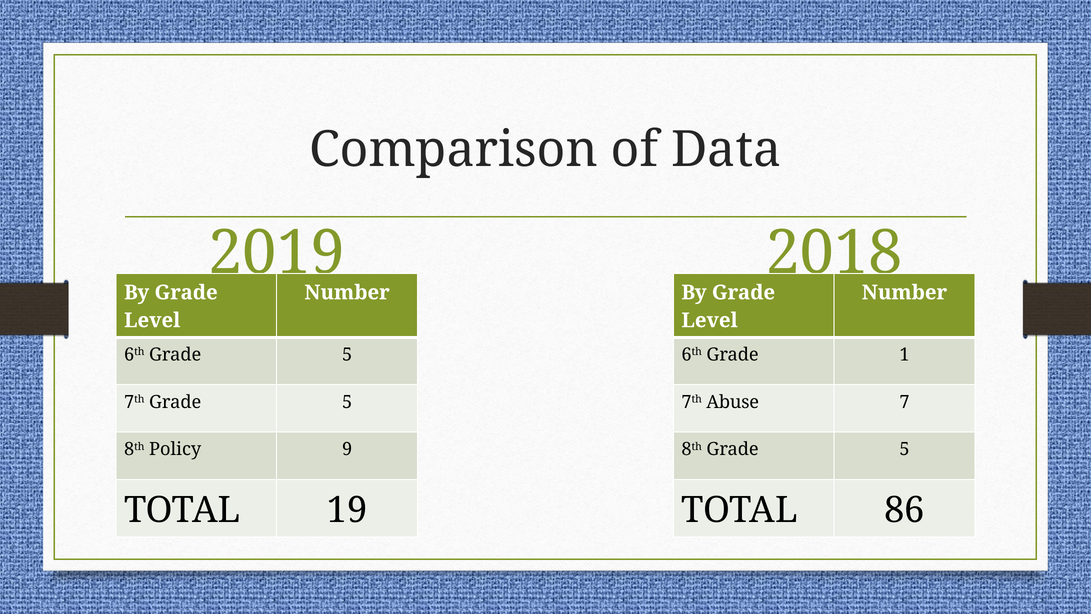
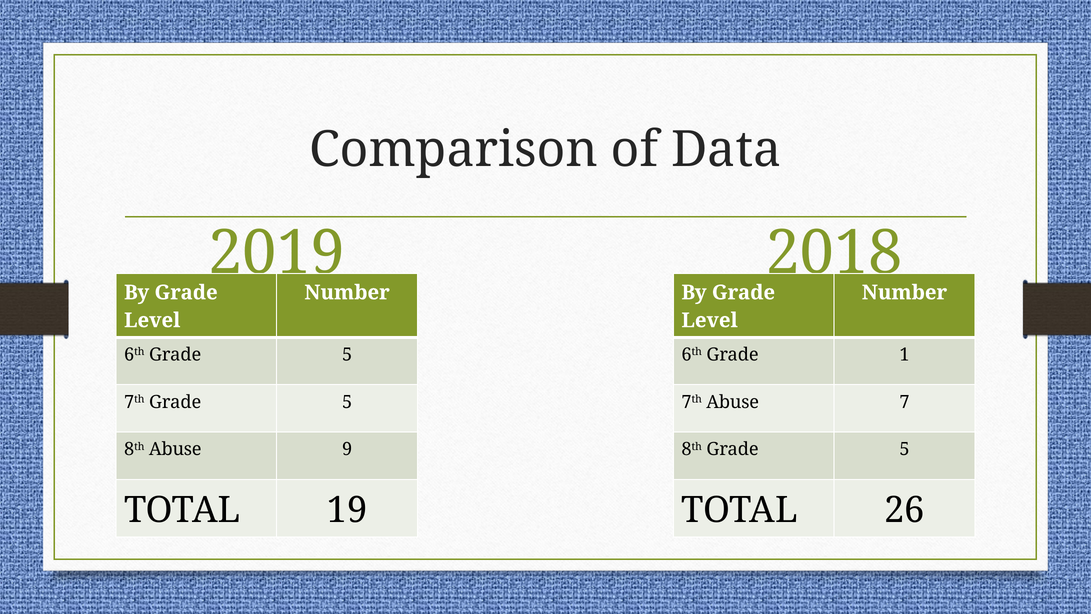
8th Policy: Policy -> Abuse
86: 86 -> 26
